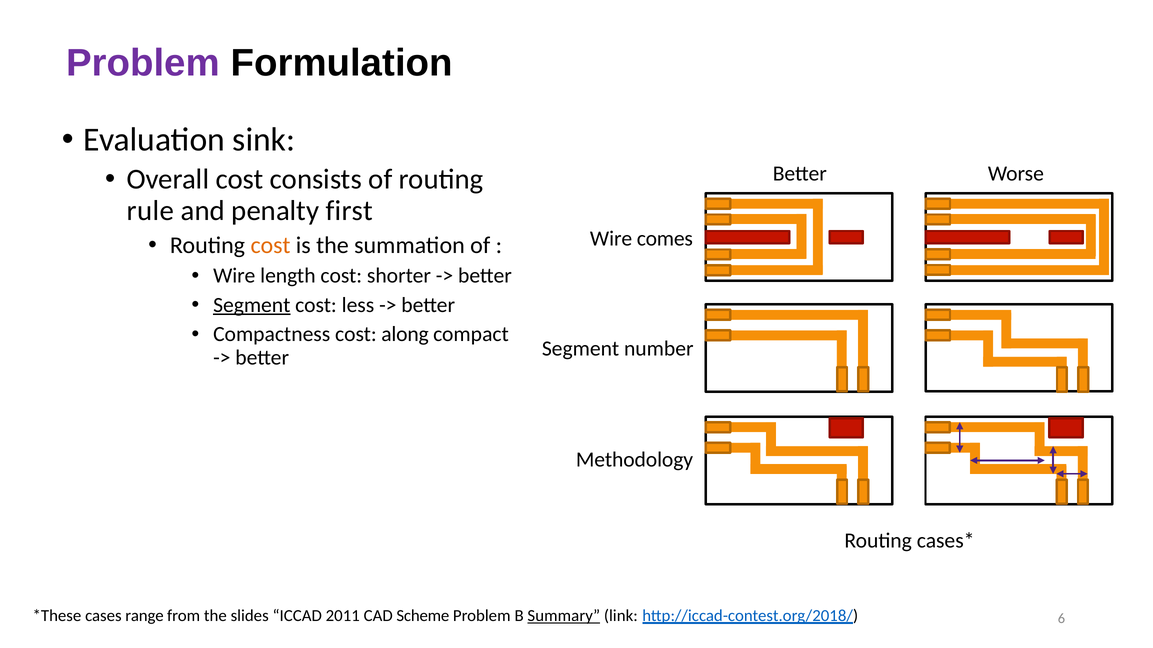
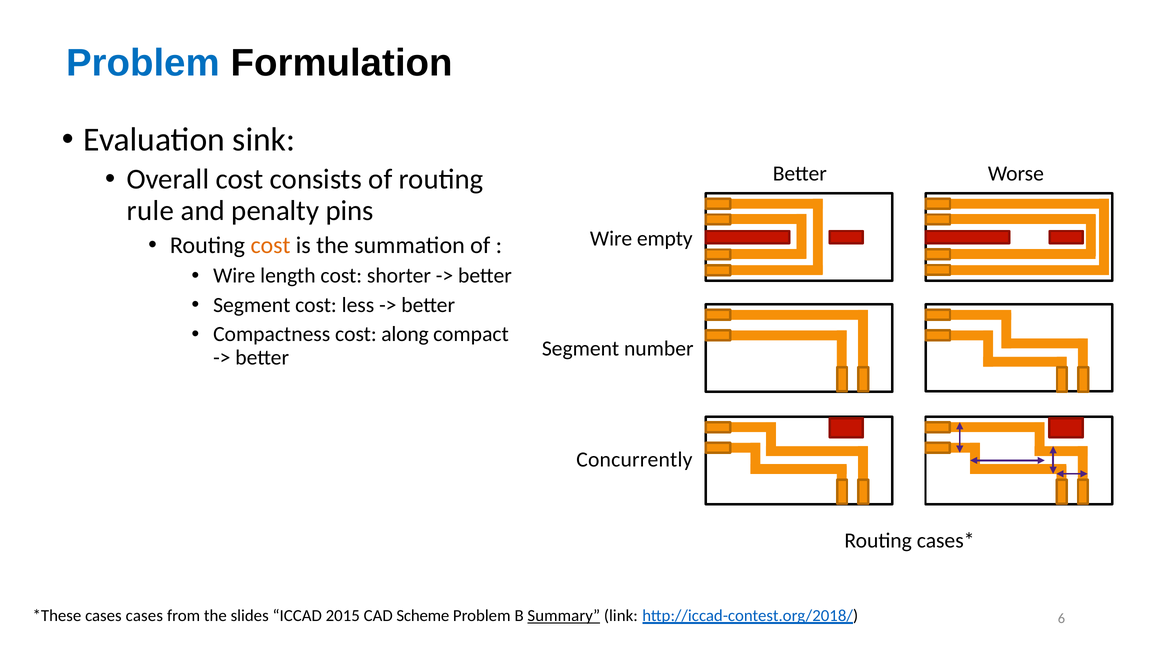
Problem at (143, 63) colour: purple -> blue
first: first -> pins
comes: comes -> empty
Segment at (252, 305) underline: present -> none
Methodology: Methodology -> Concurrently
cases range: range -> cases
2011: 2011 -> 2015
